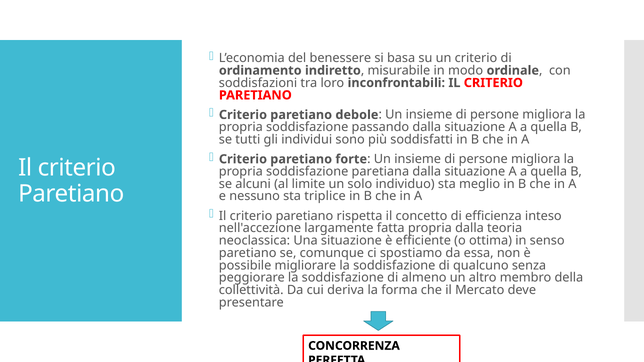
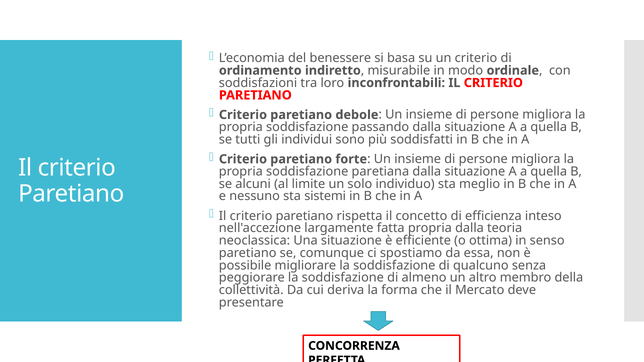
triplice: triplice -> sistemi
